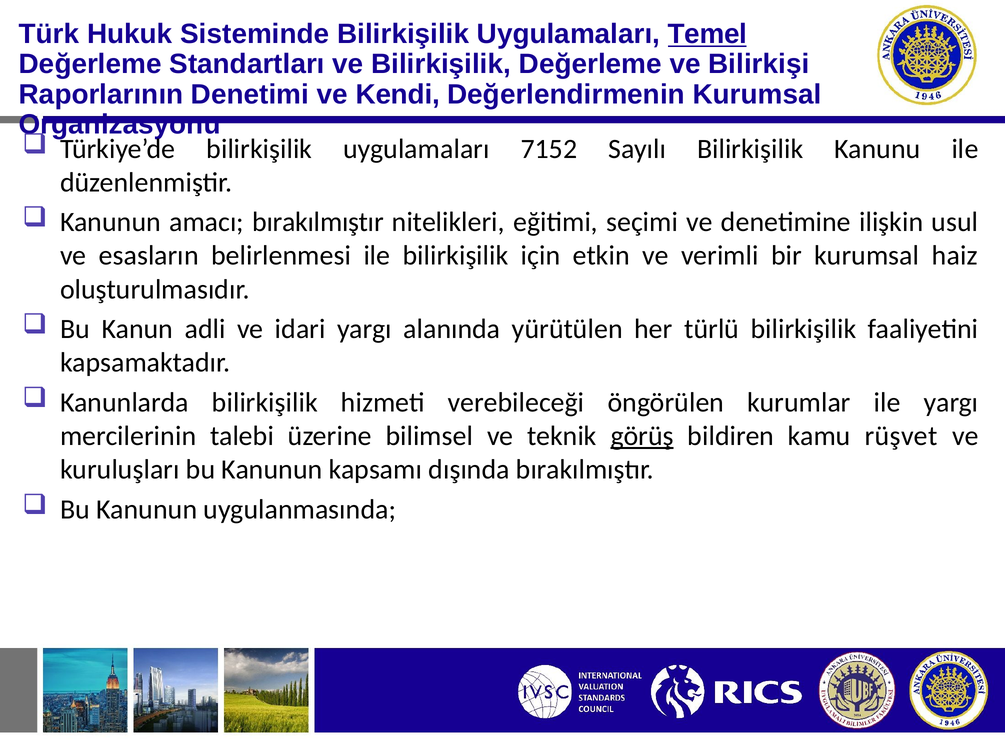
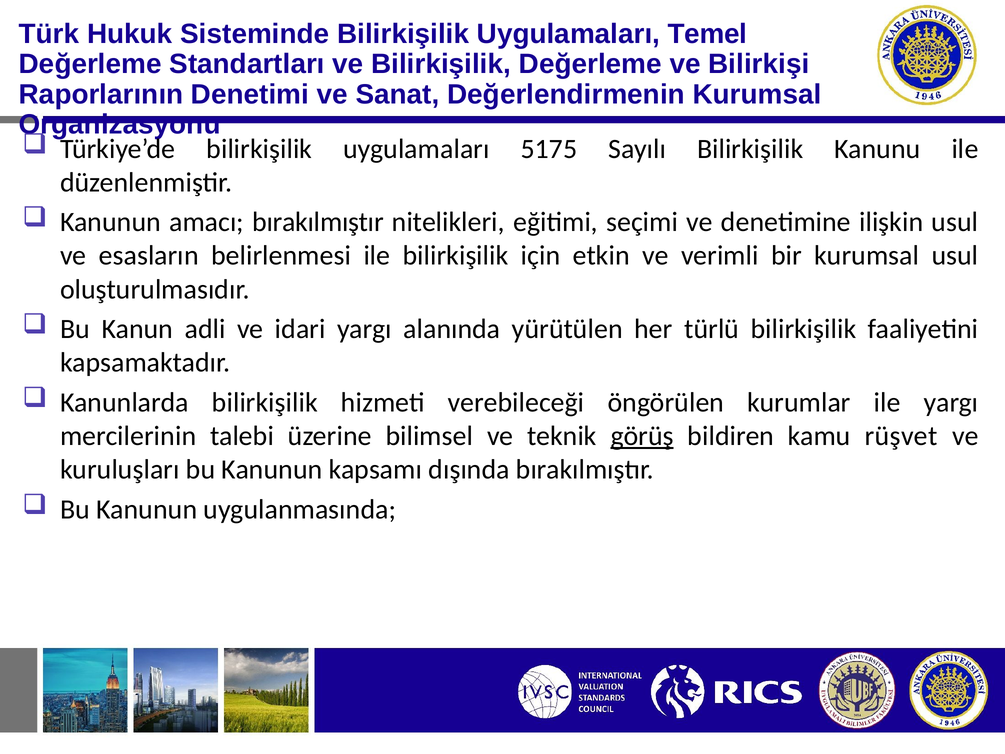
Temel underline: present -> none
Kendi: Kendi -> Sanat
7152: 7152 -> 5175
kurumsal haiz: haiz -> usul
